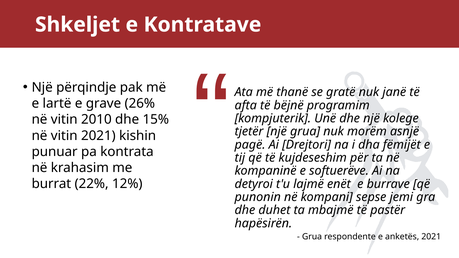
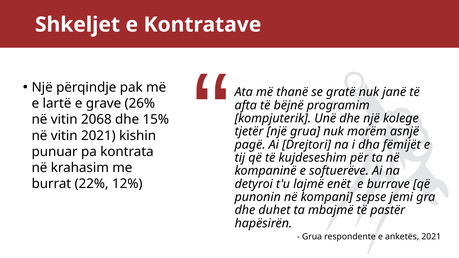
2010: 2010 -> 2068
